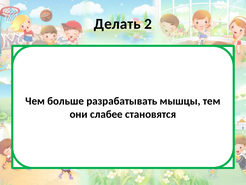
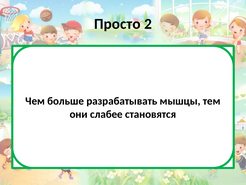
Делать: Делать -> Просто
